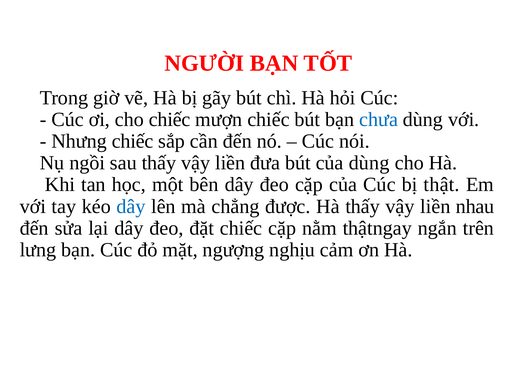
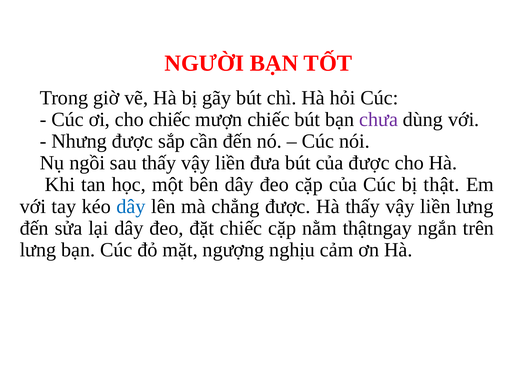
chưa colour: blue -> purple
Nhưng chiếc: chiếc -> được
của dùng: dùng -> được
liền nhau: nhau -> lưng
